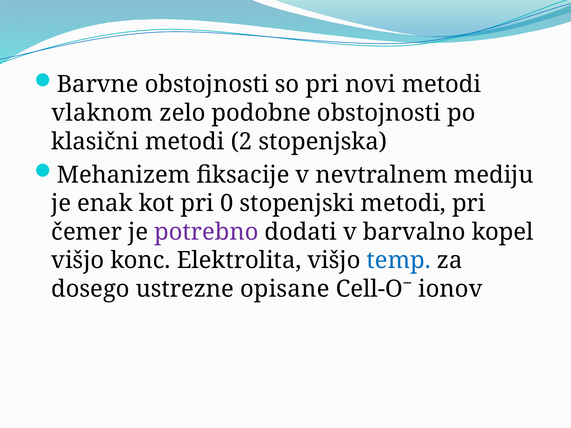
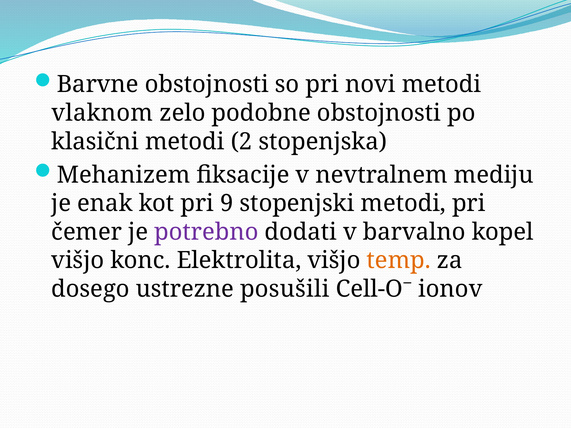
0: 0 -> 9
temp colour: blue -> orange
opisane: opisane -> posušili
